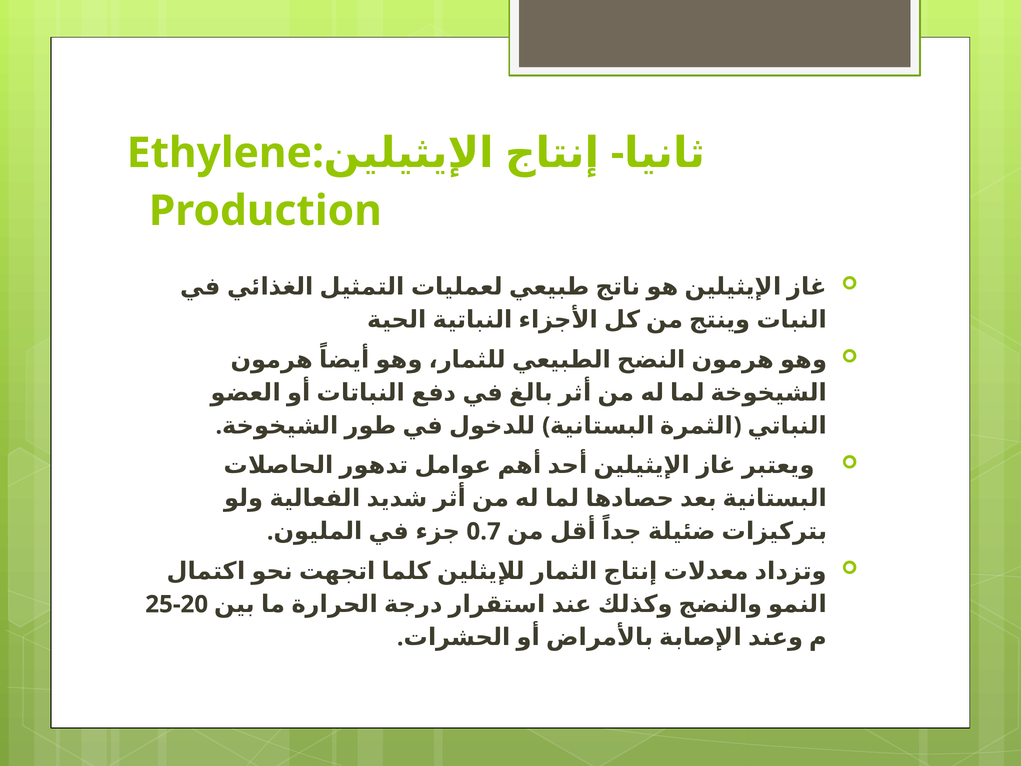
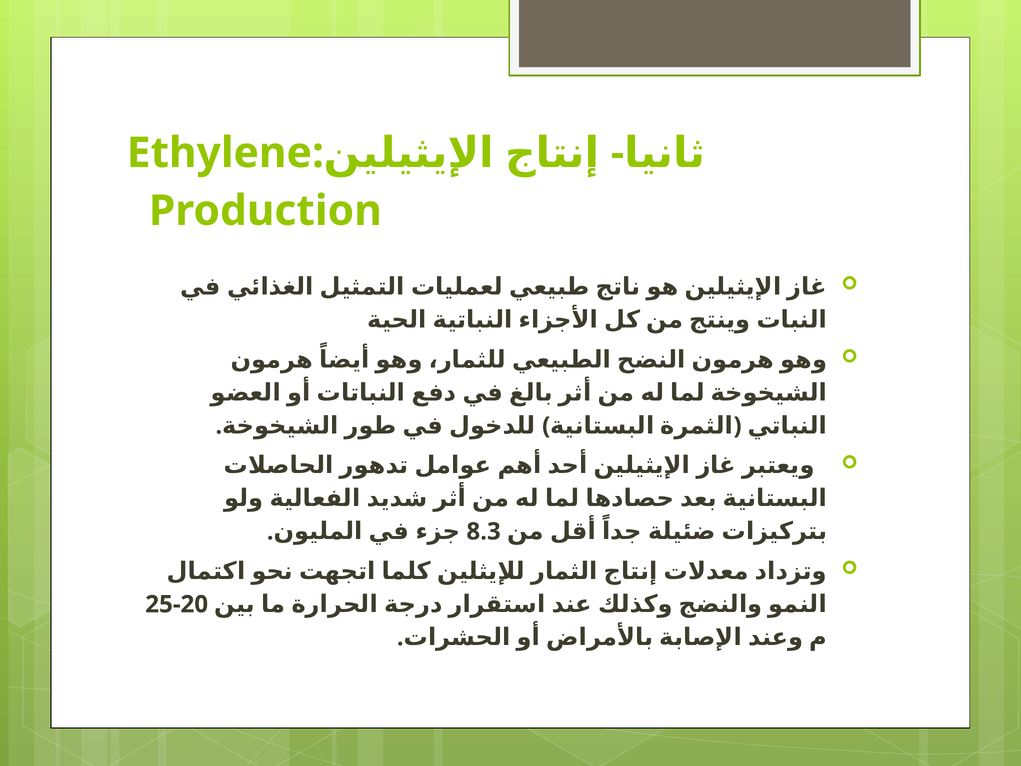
0.7: 0.7 -> 8.3
